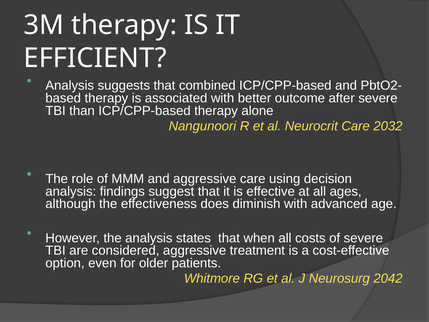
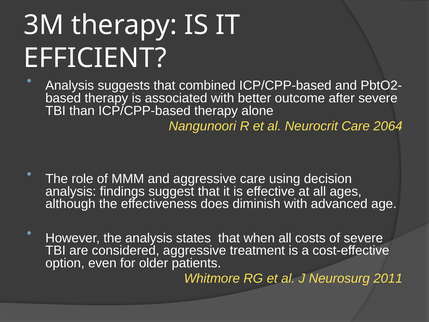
2032: 2032 -> 2064
2042: 2042 -> 2011
